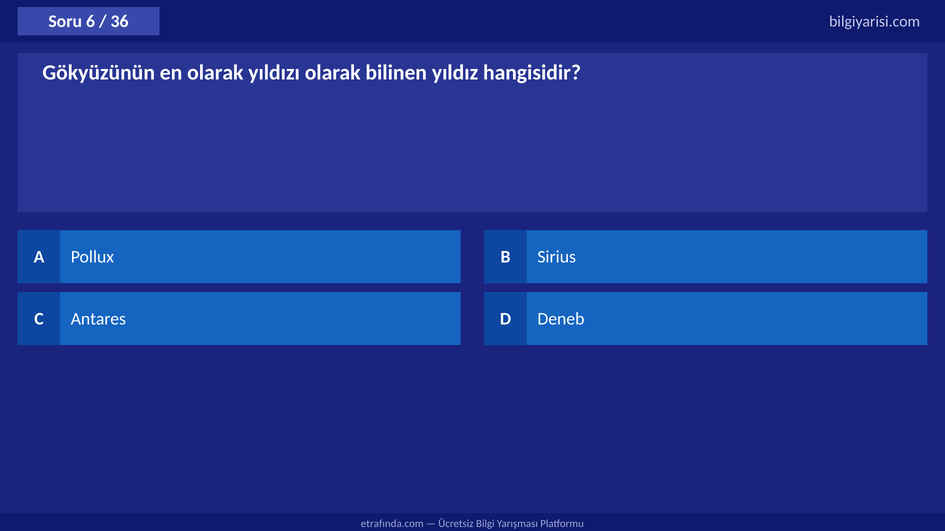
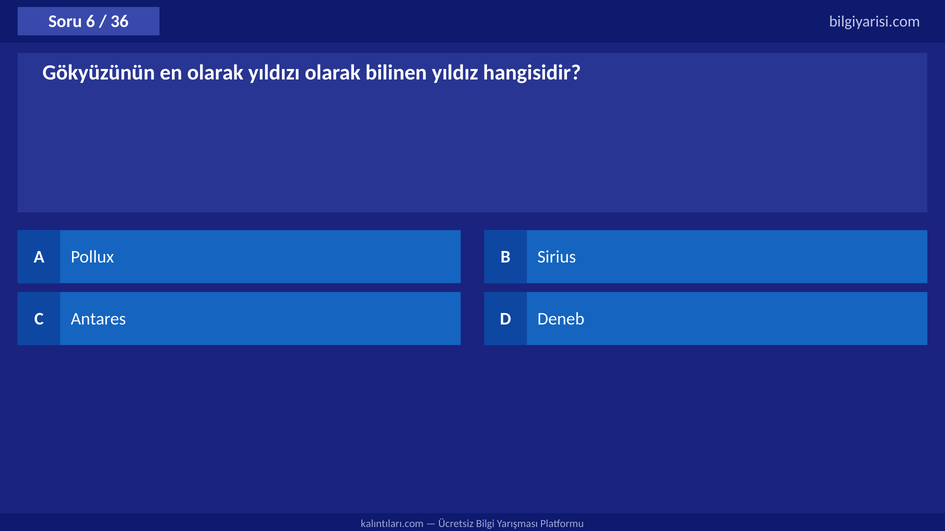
etrafında.com: etrafında.com -> kalıntıları.com
